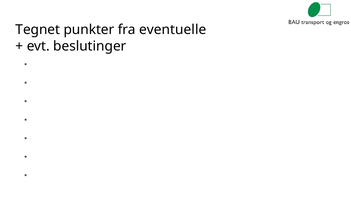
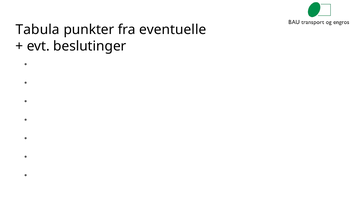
Tegnet: Tegnet -> Tabula
